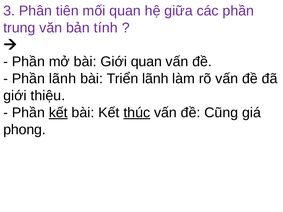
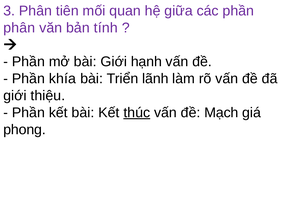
trung at (19, 28): trung -> phân
Giới quan: quan -> hạnh
Phần lãnh: lãnh -> khía
kết at (58, 113) underline: present -> none
Cũng: Cũng -> Mạch
